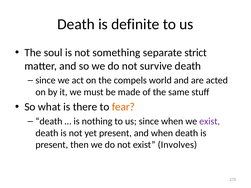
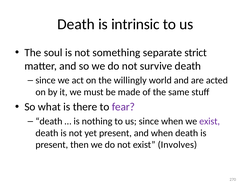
definite: definite -> intrinsic
compels: compels -> willingly
fear colour: orange -> purple
